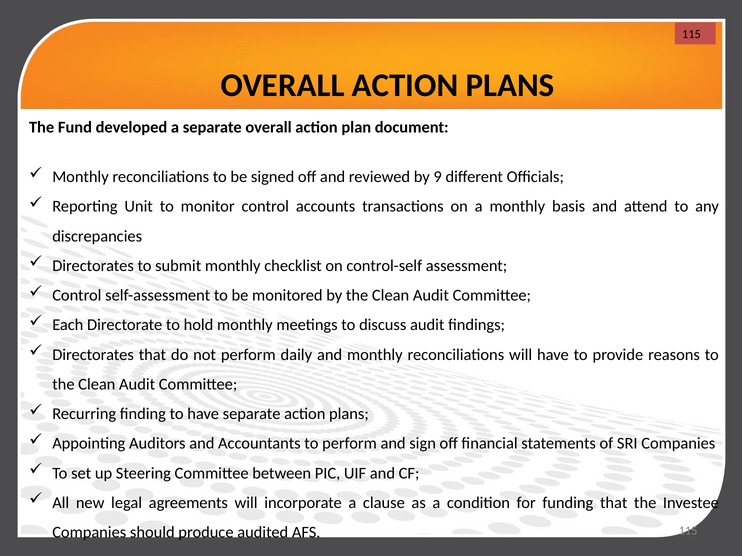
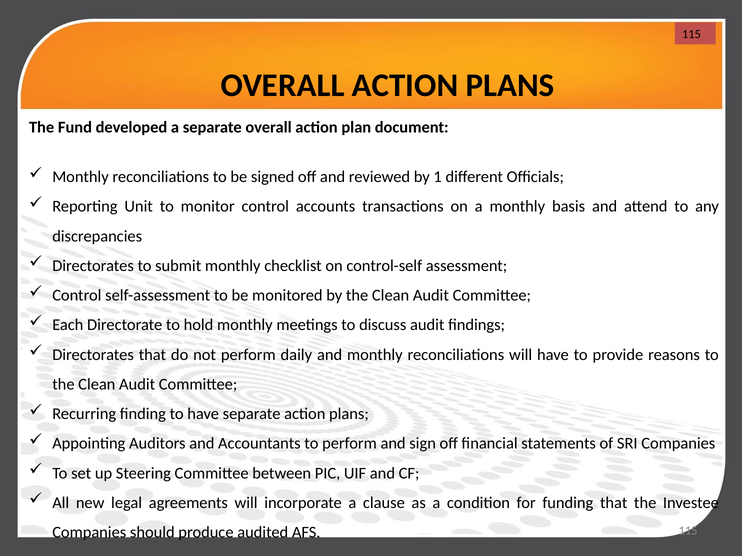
9: 9 -> 1
